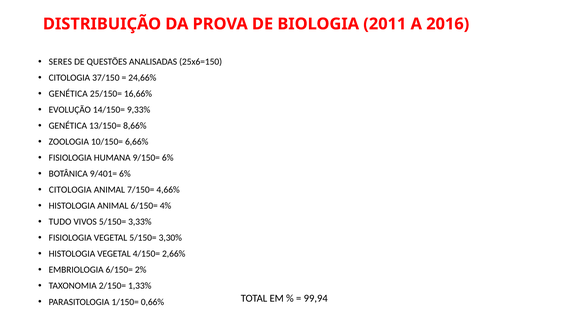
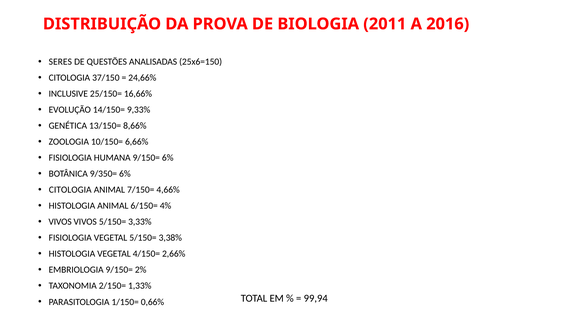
GENÉTICA at (68, 94): GENÉTICA -> INCLUSIVE
9/401=: 9/401= -> 9/350=
TUDO at (60, 222): TUDO -> VIVOS
3,30%: 3,30% -> 3,38%
EMBRIOLOGIA 6/150=: 6/150= -> 9/150=
